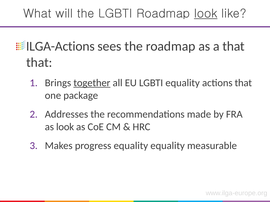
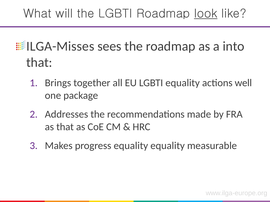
ILGA-Actions: ILGA-Actions -> ILGA-Misses
a that: that -> into
together underline: present -> none
actions that: that -> well
as look: look -> that
